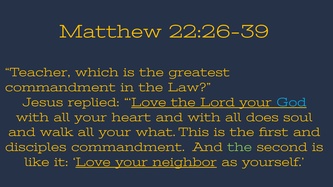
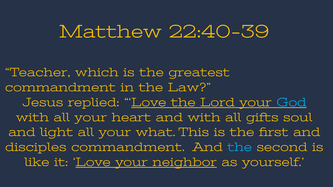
22:26-39: 22:26-39 -> 22:40-39
does: does -> gifts
walk: walk -> light
the at (240, 147) colour: light green -> light blue
